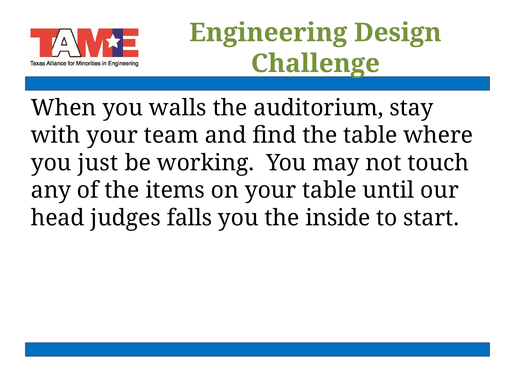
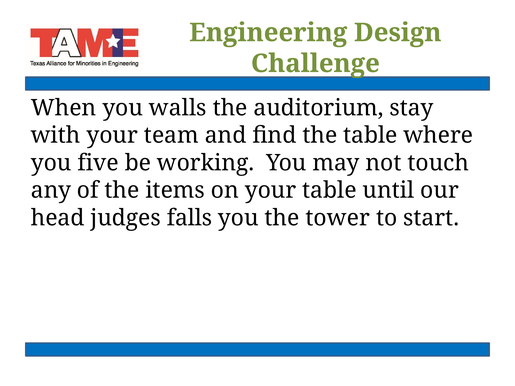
just: just -> five
inside: inside -> tower
